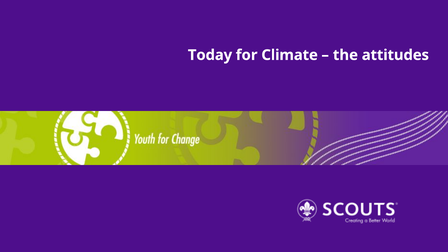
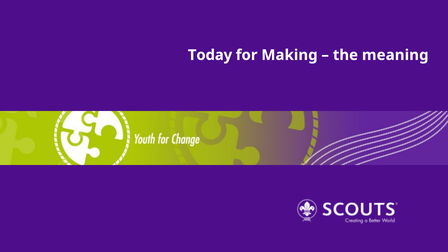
Climate: Climate -> Making
attitudes: attitudes -> meaning
